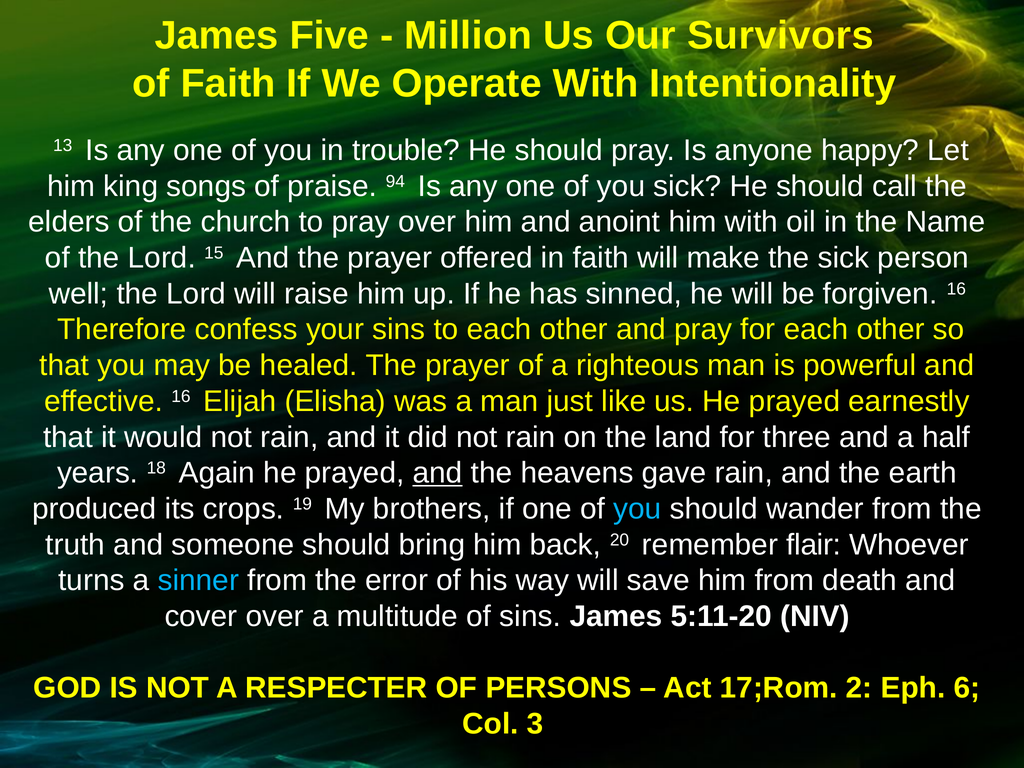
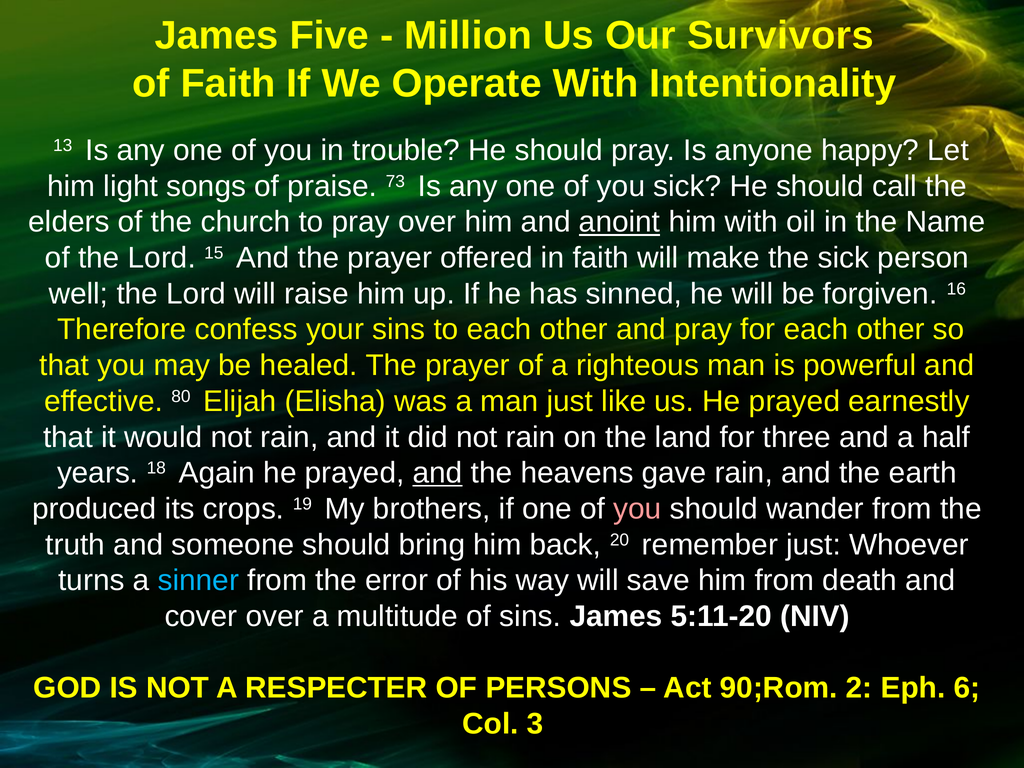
king: king -> light
94: 94 -> 73
anoint underline: none -> present
effective 16: 16 -> 80
you at (637, 509) colour: light blue -> pink
remember flair: flair -> just
17;Rom: 17;Rom -> 90;Rom
